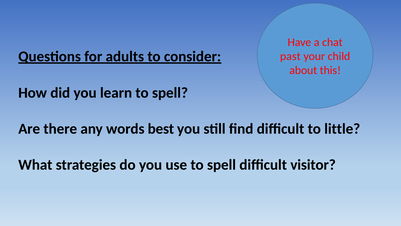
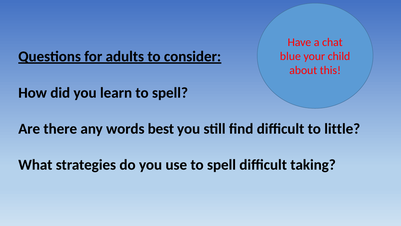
past: past -> blue
visitor: visitor -> taking
